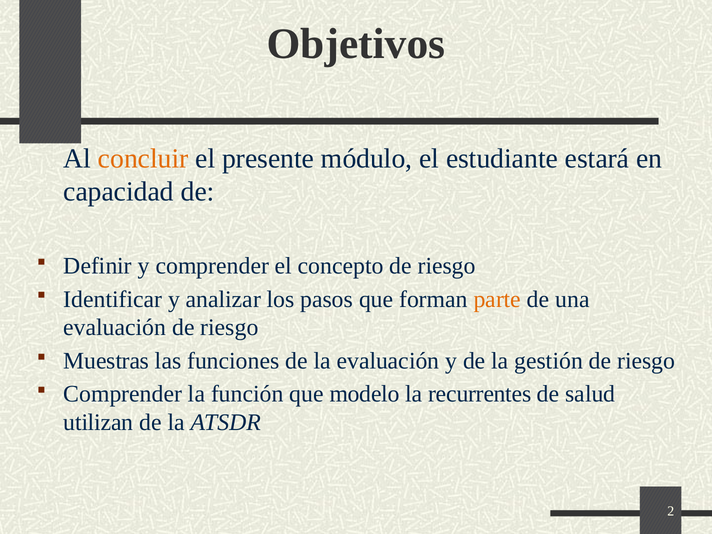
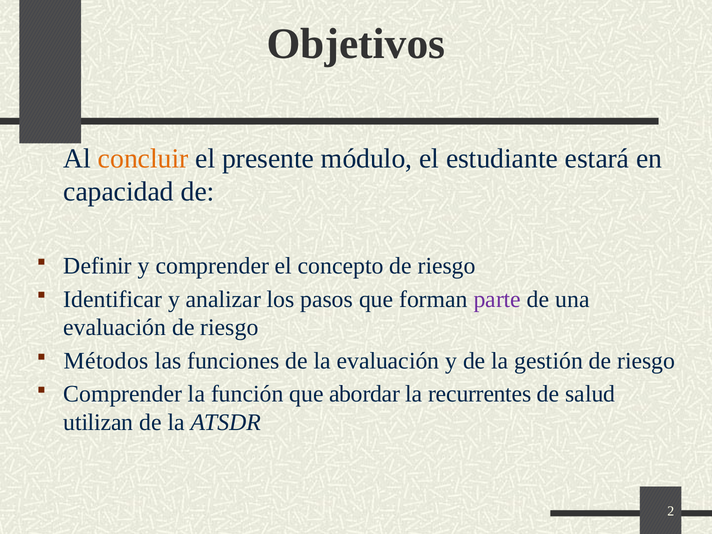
parte colour: orange -> purple
Muestras: Muestras -> Métodos
modelo: modelo -> abordar
